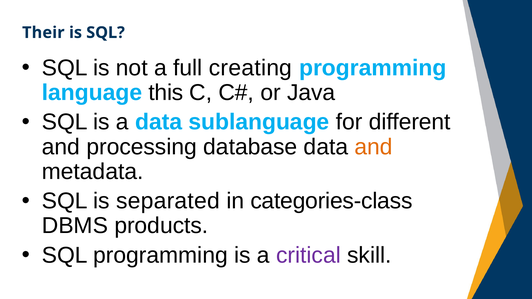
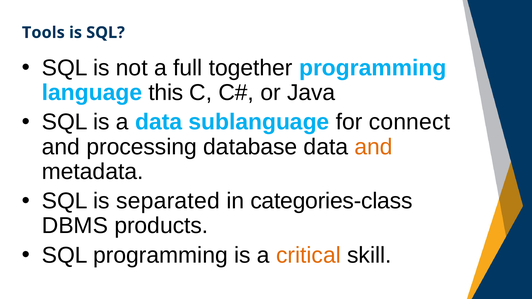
Their: Their -> Tools
creating: creating -> together
different: different -> connect
critical colour: purple -> orange
